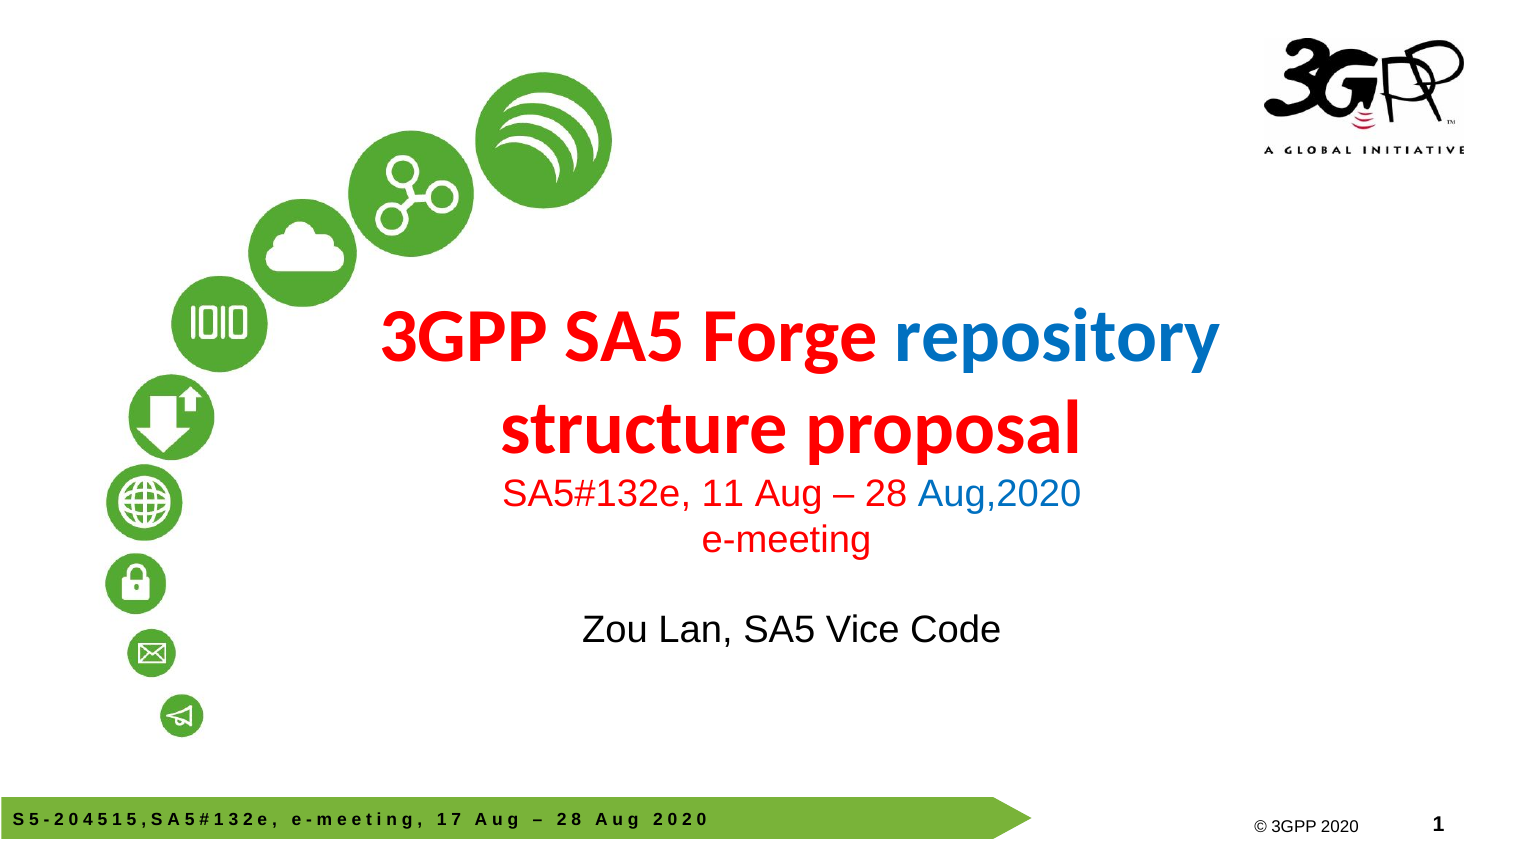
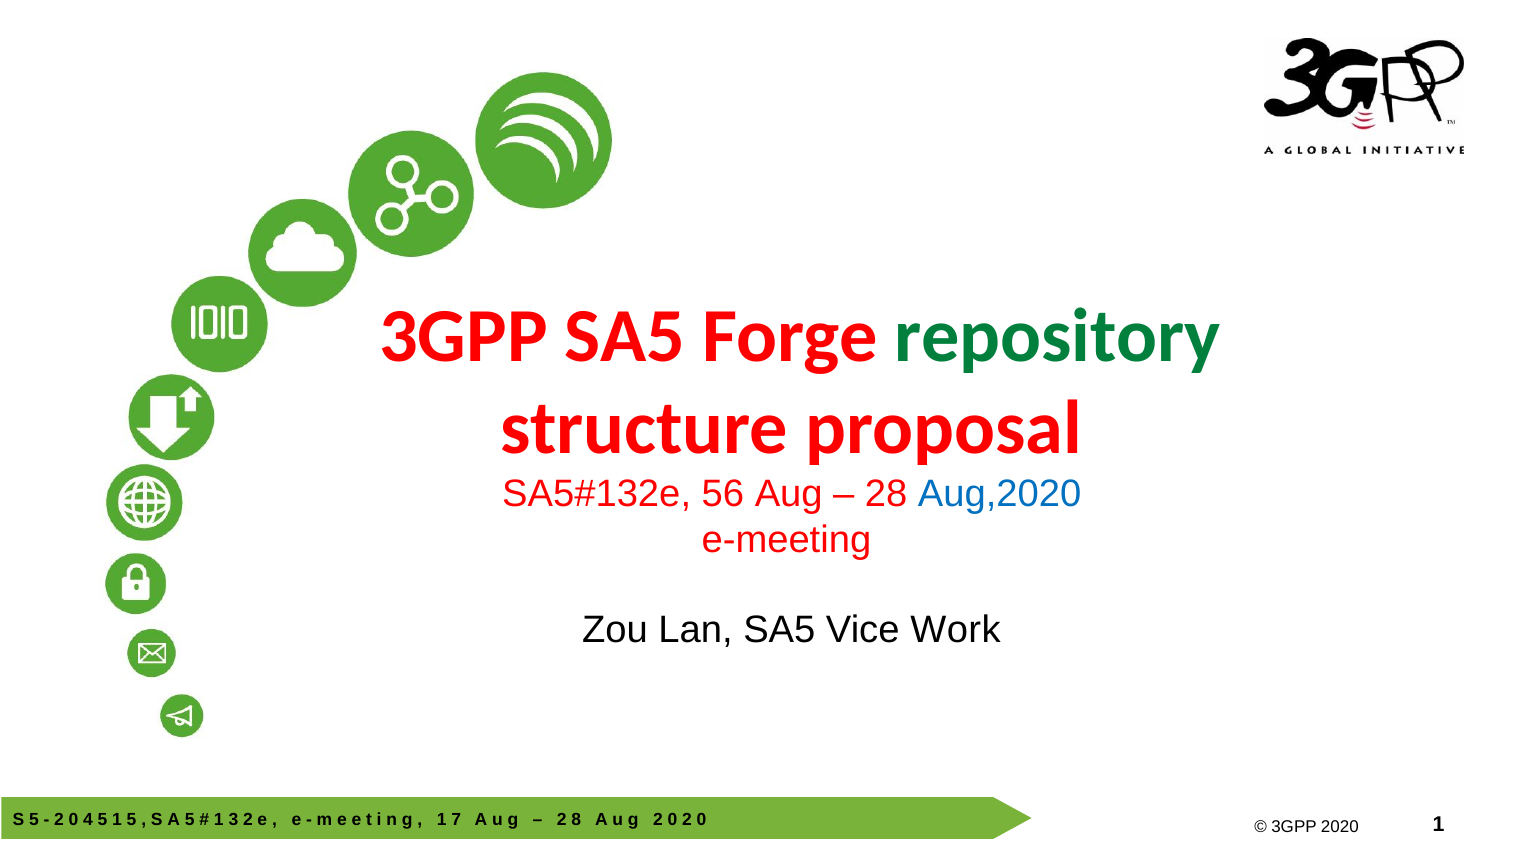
repository colour: blue -> green
11: 11 -> 56
Code: Code -> Work
